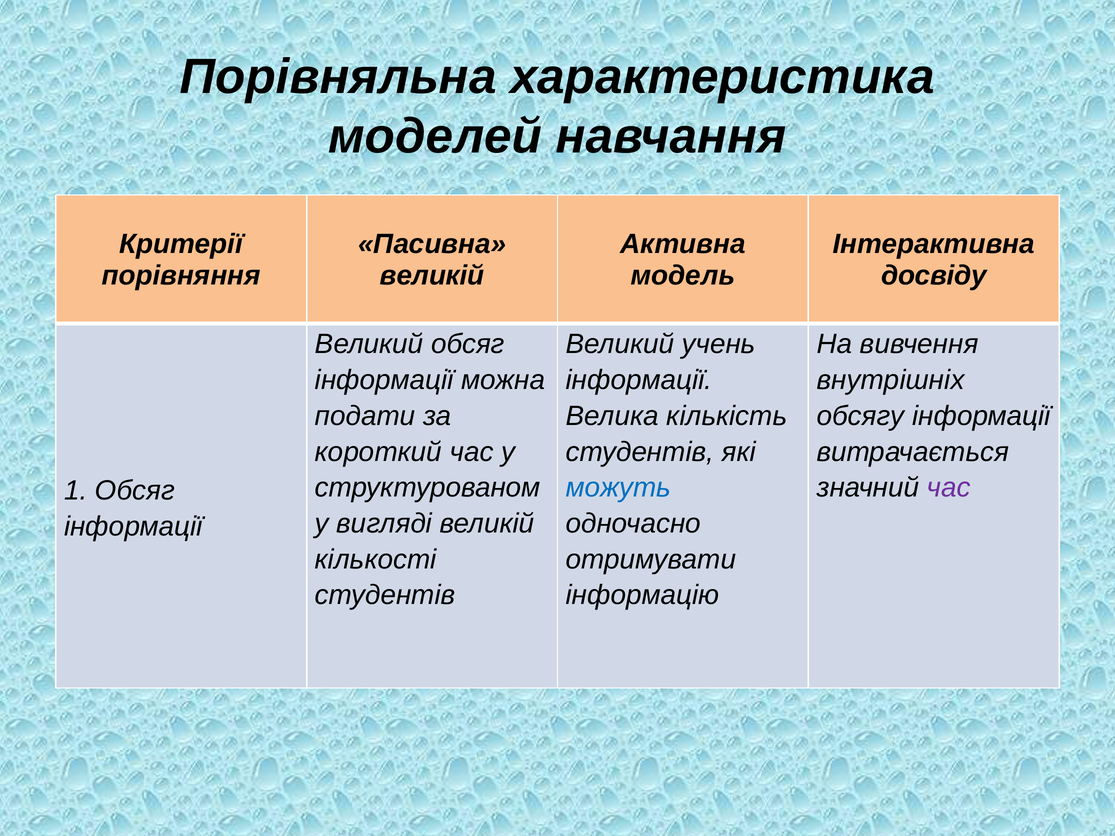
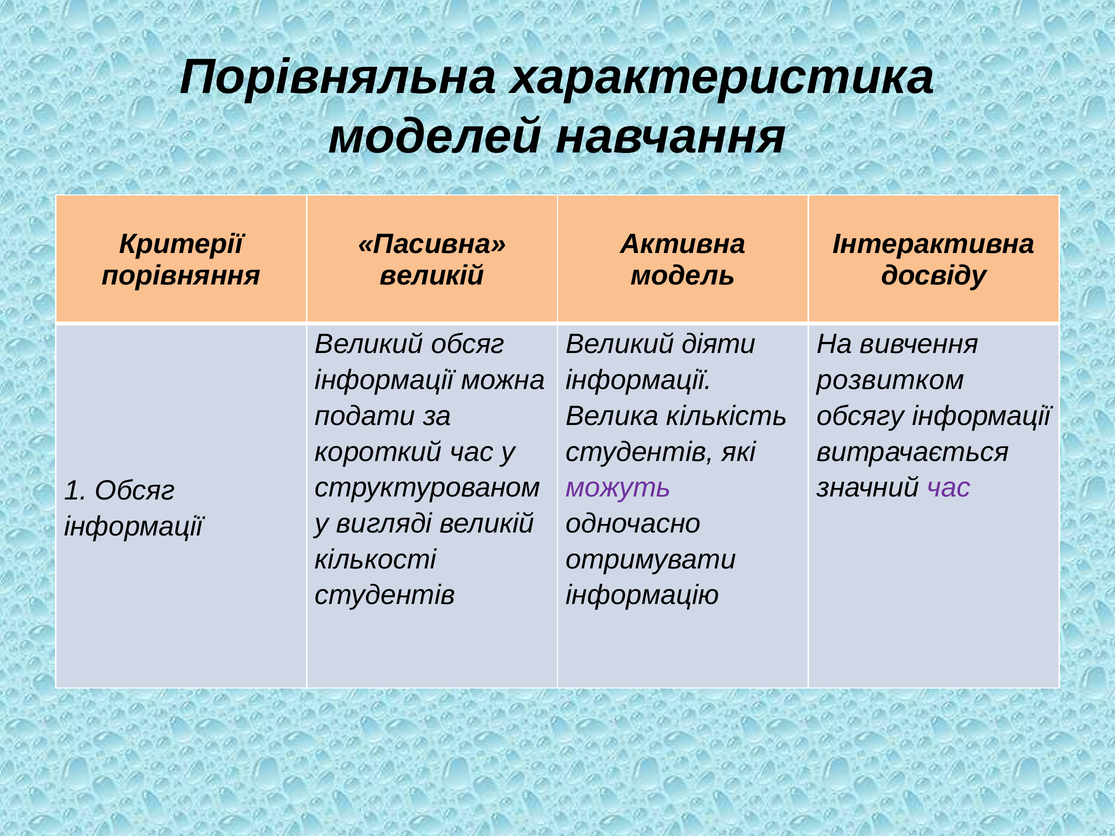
учень: учень -> діяти
внутрішніх: внутрішніх -> розвитком
можуть colour: blue -> purple
